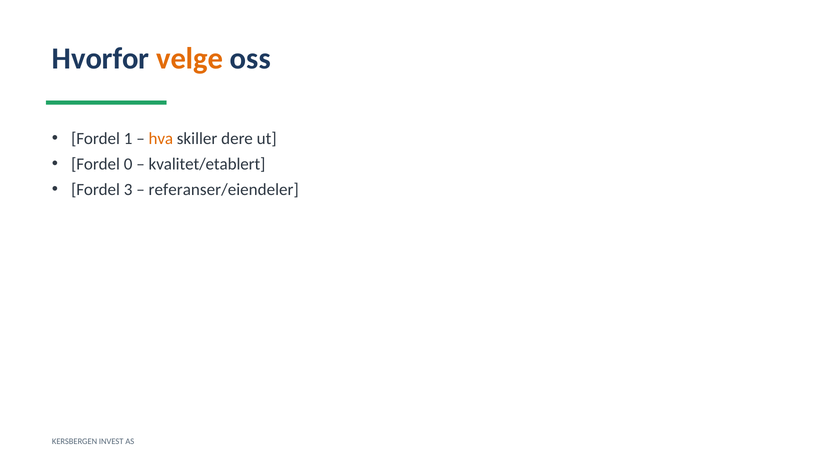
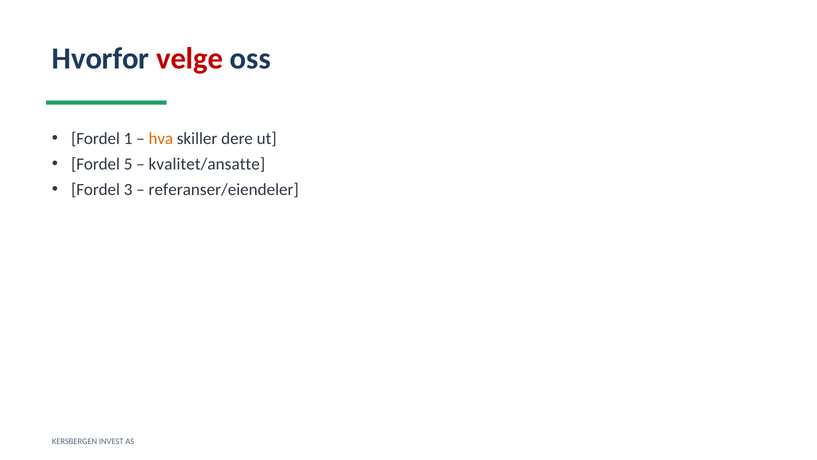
velge colour: orange -> red
0: 0 -> 5
kvalitet/etablert: kvalitet/etablert -> kvalitet/ansatte
